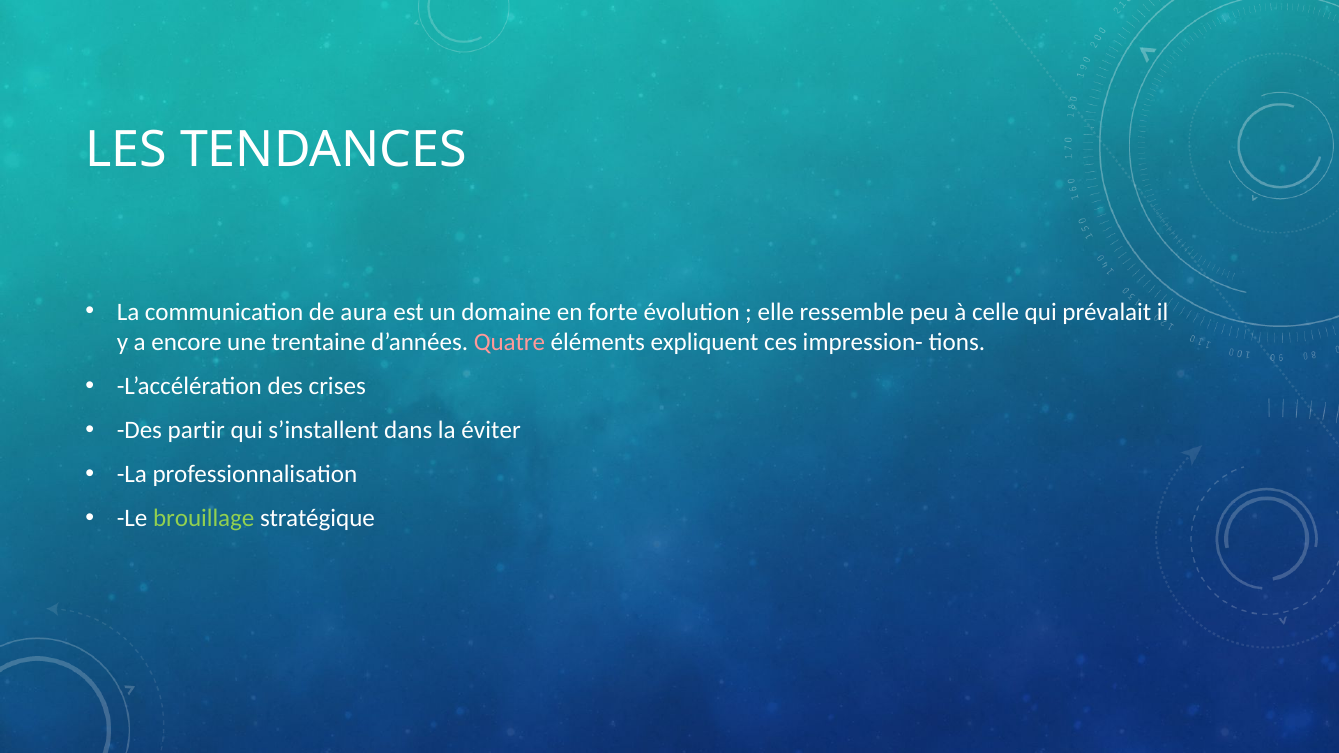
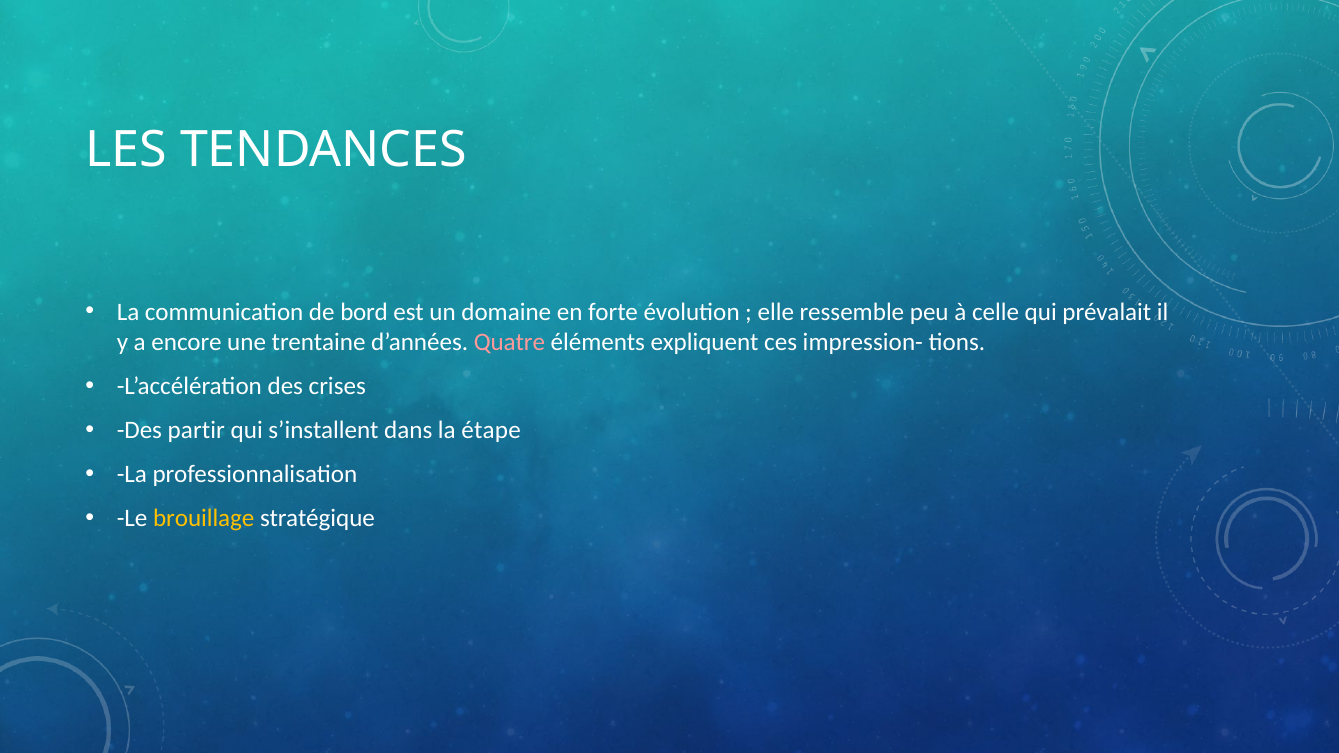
aura: aura -> bord
éviter: éviter -> étape
brouillage colour: light green -> yellow
